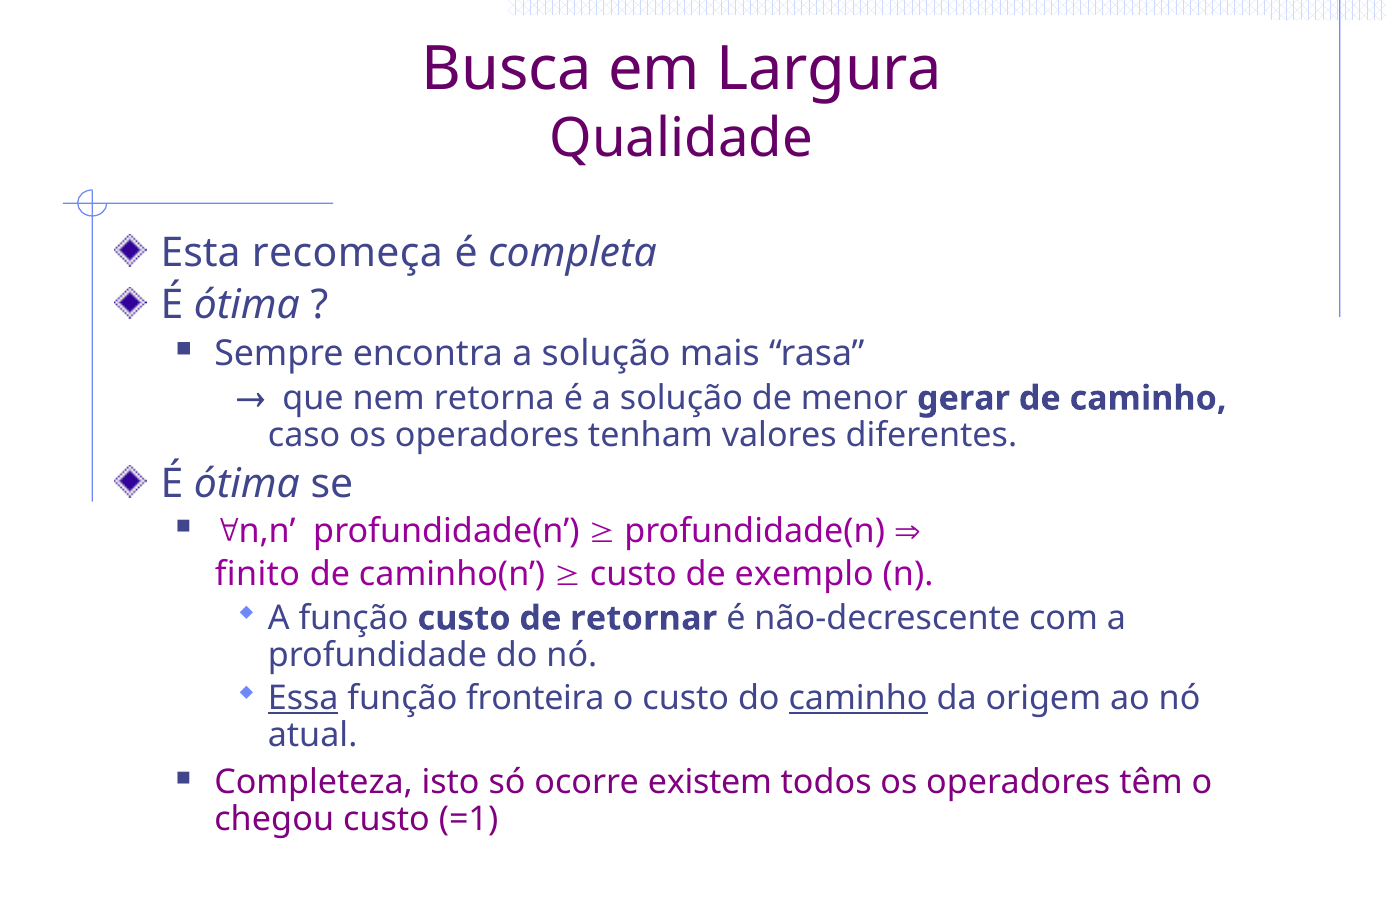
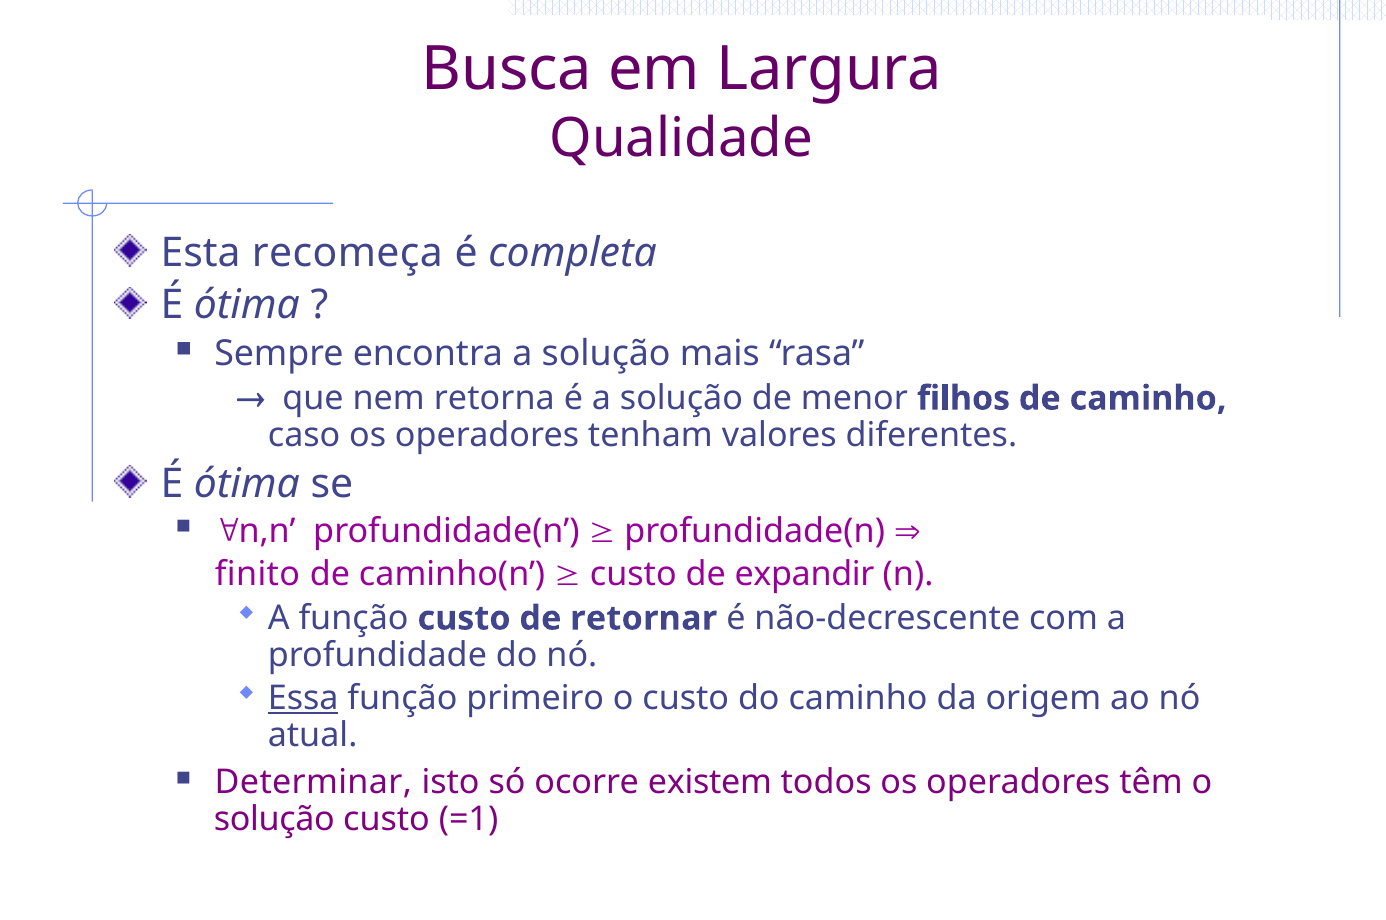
gerar: gerar -> filhos
exemplo: exemplo -> expandir
fronteira: fronteira -> primeiro
caminho at (858, 699) underline: present -> none
Completeza: Completeza -> Determinar
chegou at (274, 819): chegou -> solução
